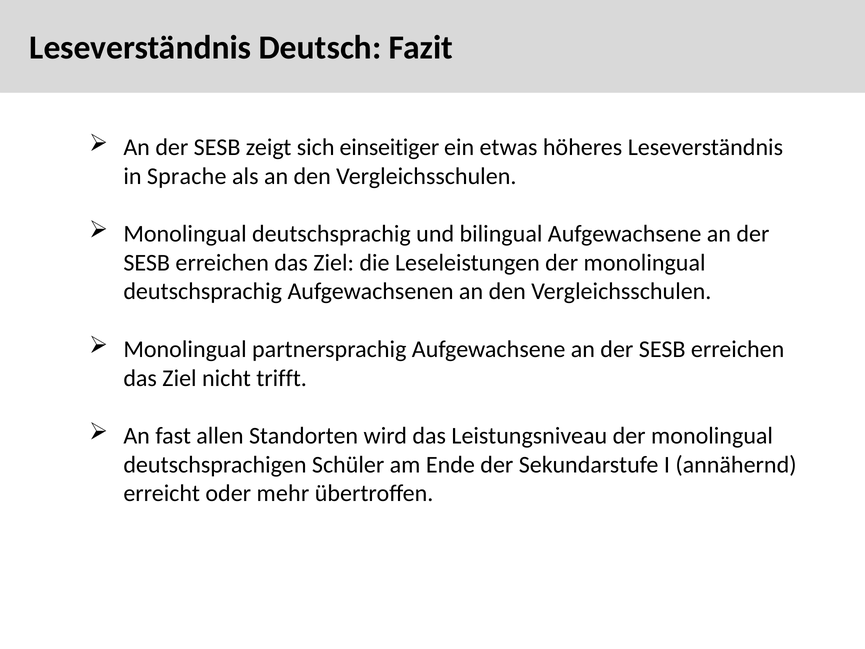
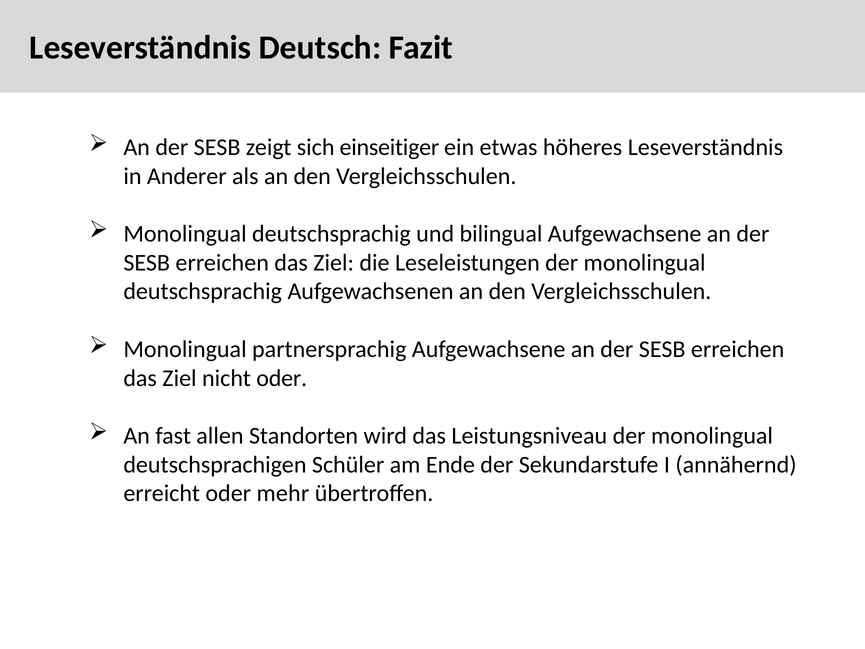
Sprache: Sprache -> Anderer
nicht trifft: trifft -> oder
